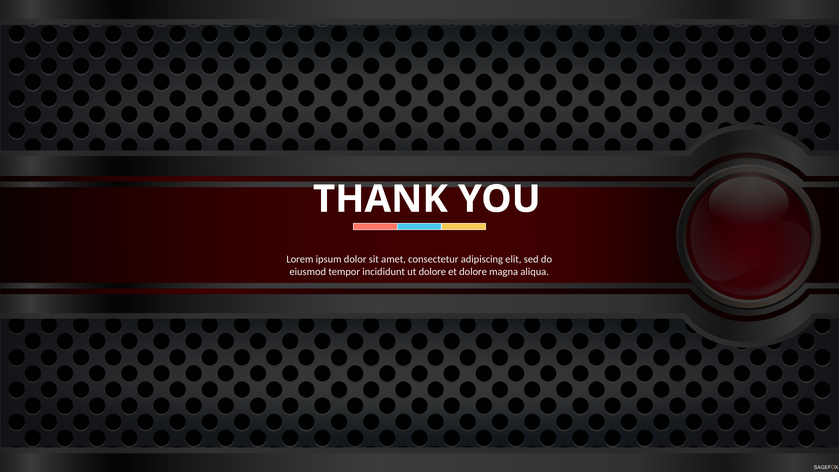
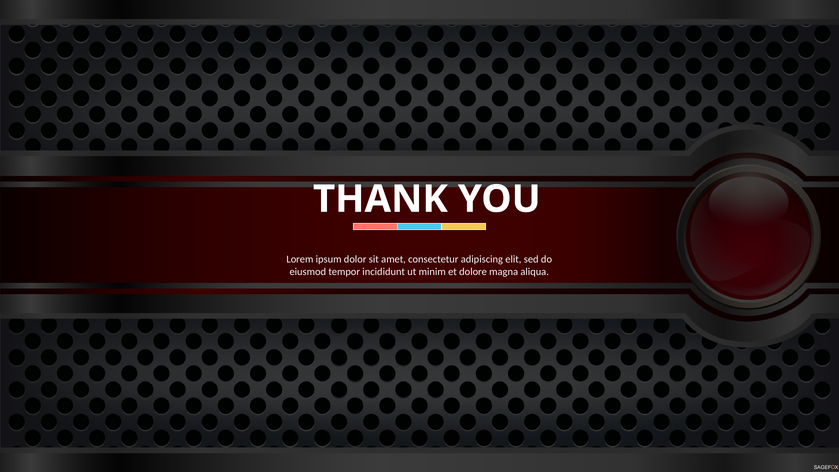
ut dolore: dolore -> minim
